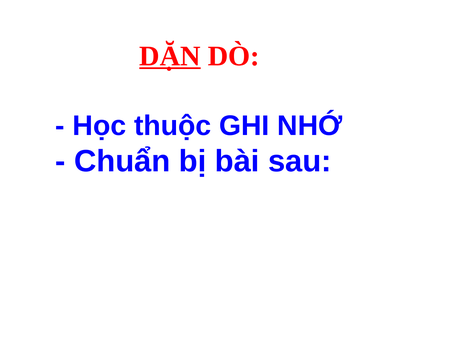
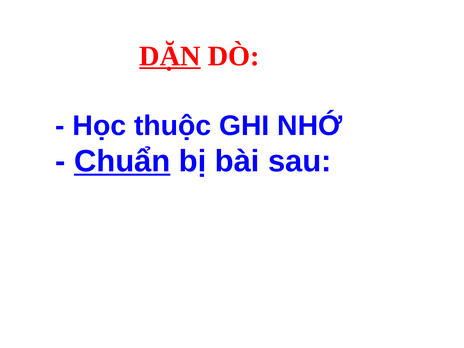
Chuẩn underline: none -> present
